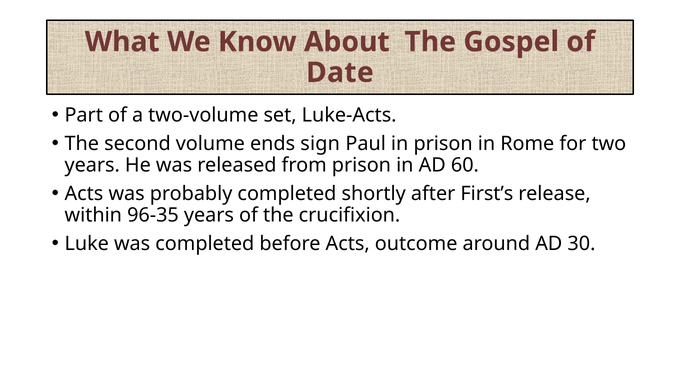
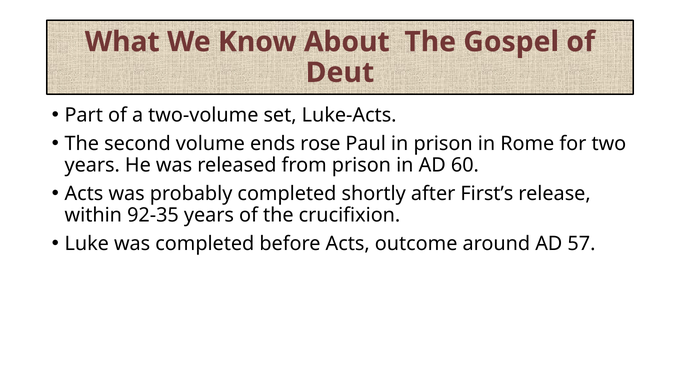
Date: Date -> Deut
sign: sign -> rose
96-35: 96-35 -> 92-35
30: 30 -> 57
